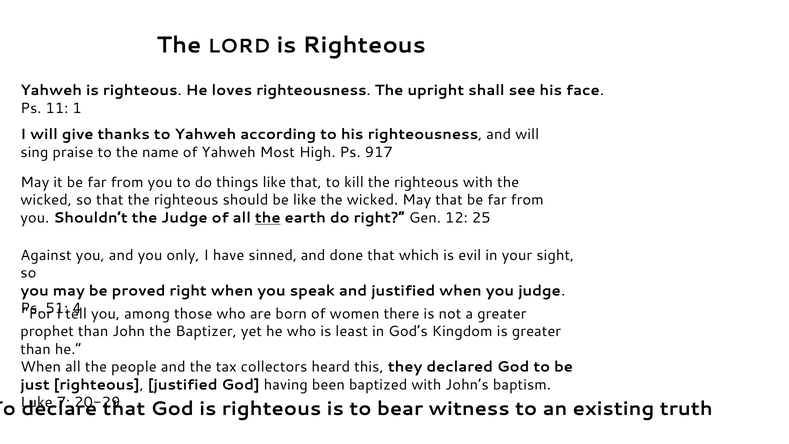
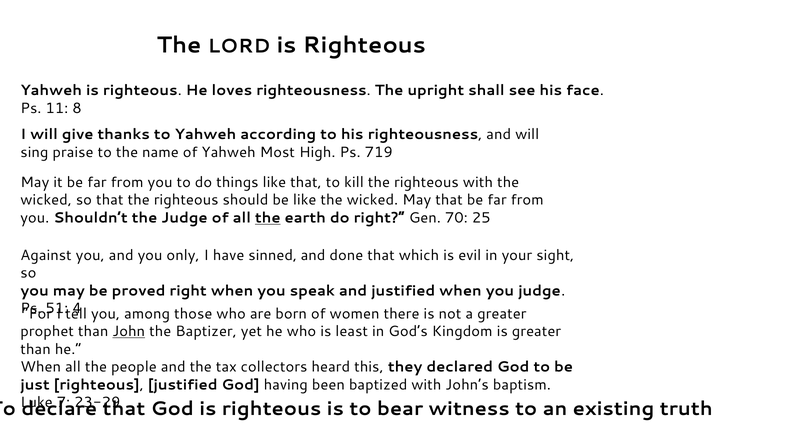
1: 1 -> 8
917: 917 -> 719
12: 12 -> 70
John underline: none -> present
20-29: 20-29 -> 23-29
